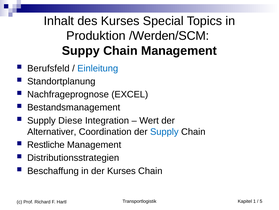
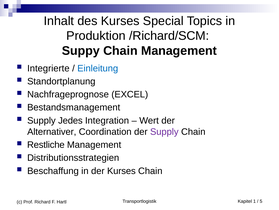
/Werden/SCM: /Werden/SCM -> /Richard/SCM
Berufsfeld: Berufsfeld -> Integrierte
Diese: Diese -> Jedes
Supply at (164, 131) colour: blue -> purple
